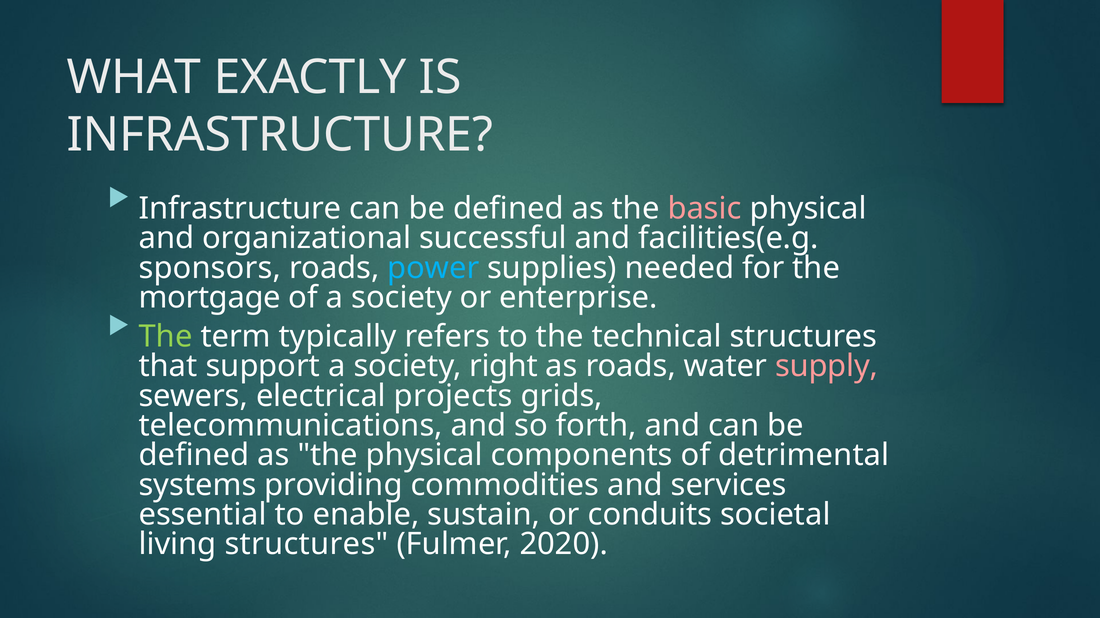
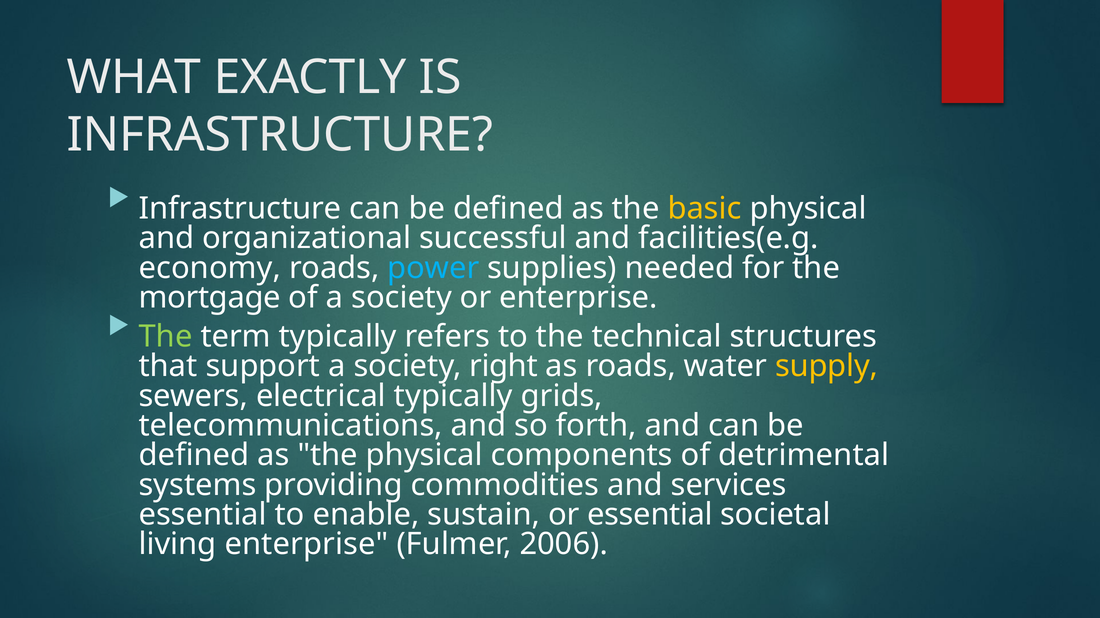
basic colour: pink -> yellow
sponsors: sponsors -> economy
supply colour: pink -> yellow
electrical projects: projects -> typically
or conduits: conduits -> essential
living structures: structures -> enterprise
2020: 2020 -> 2006
